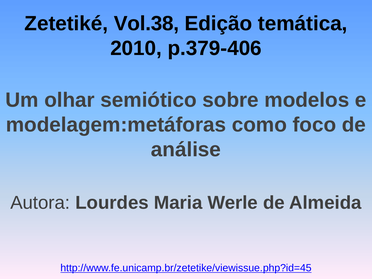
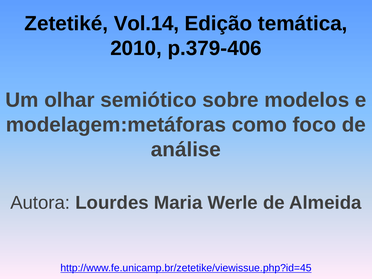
Vol.38: Vol.38 -> Vol.14
